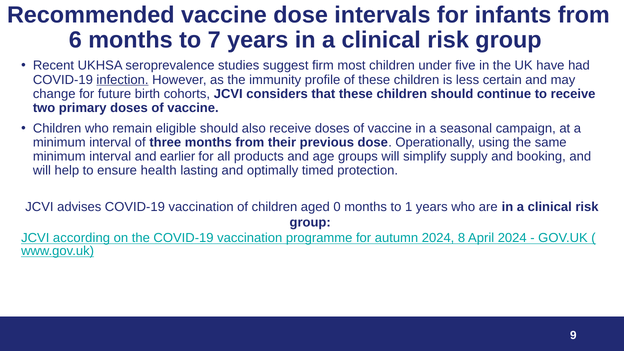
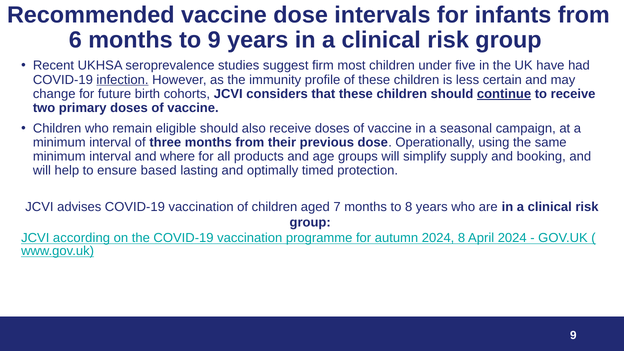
to 7: 7 -> 9
continue underline: none -> present
earlier: earlier -> where
health: health -> based
0: 0 -> 7
to 1: 1 -> 8
